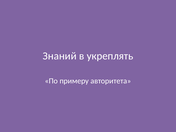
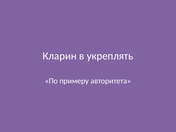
Знаний: Знаний -> Кларин
